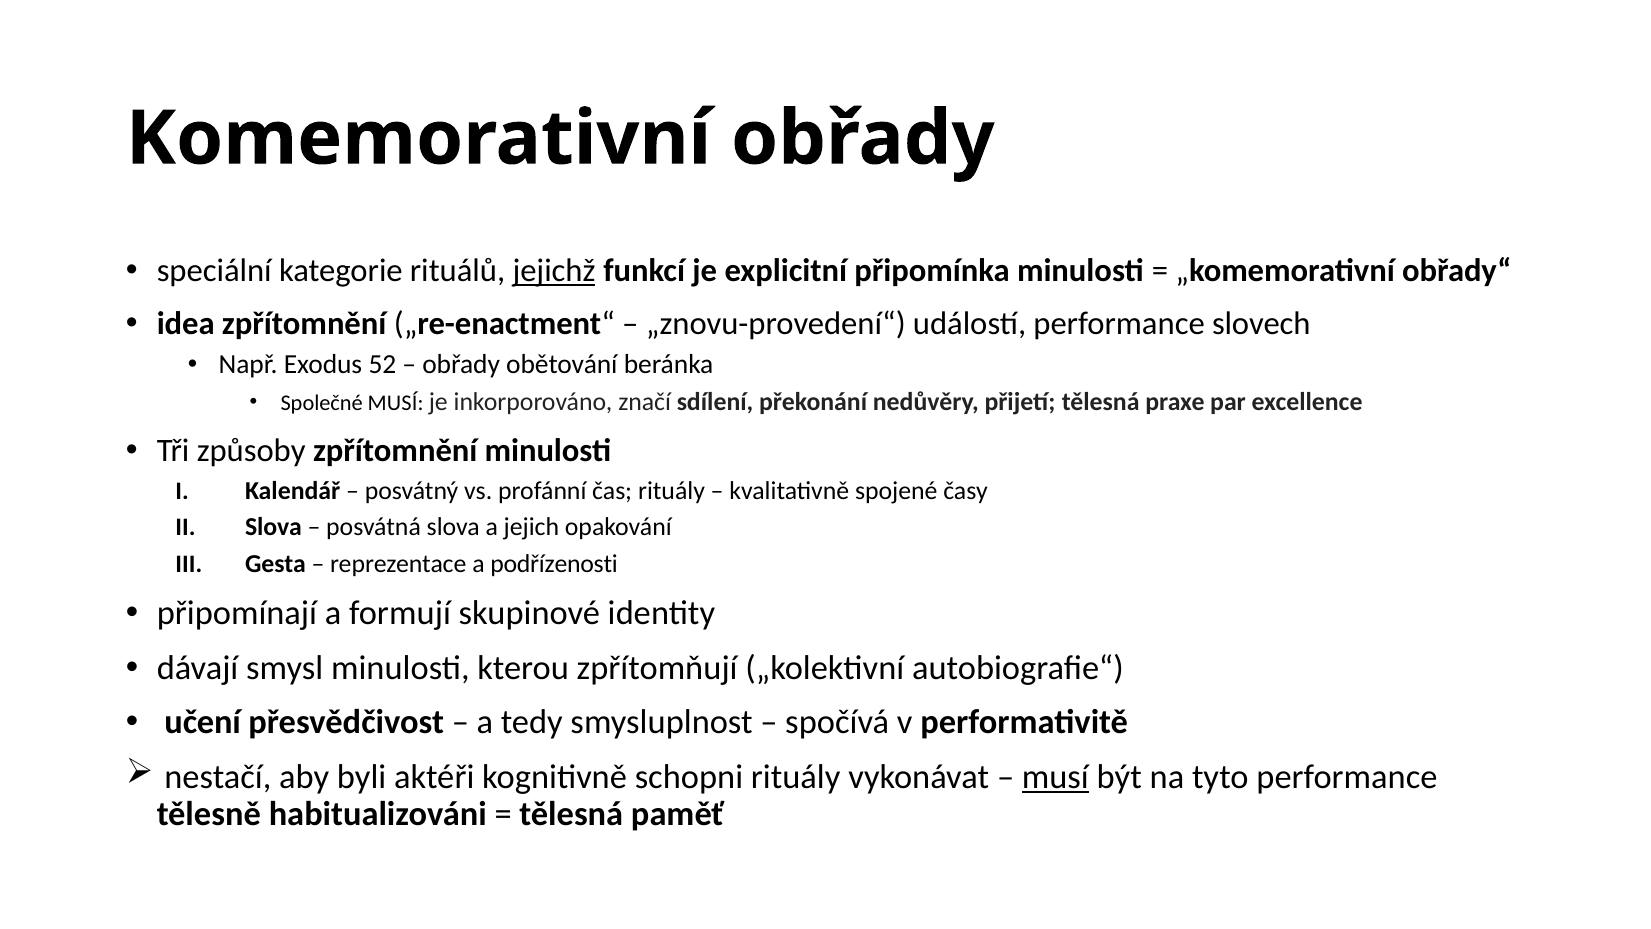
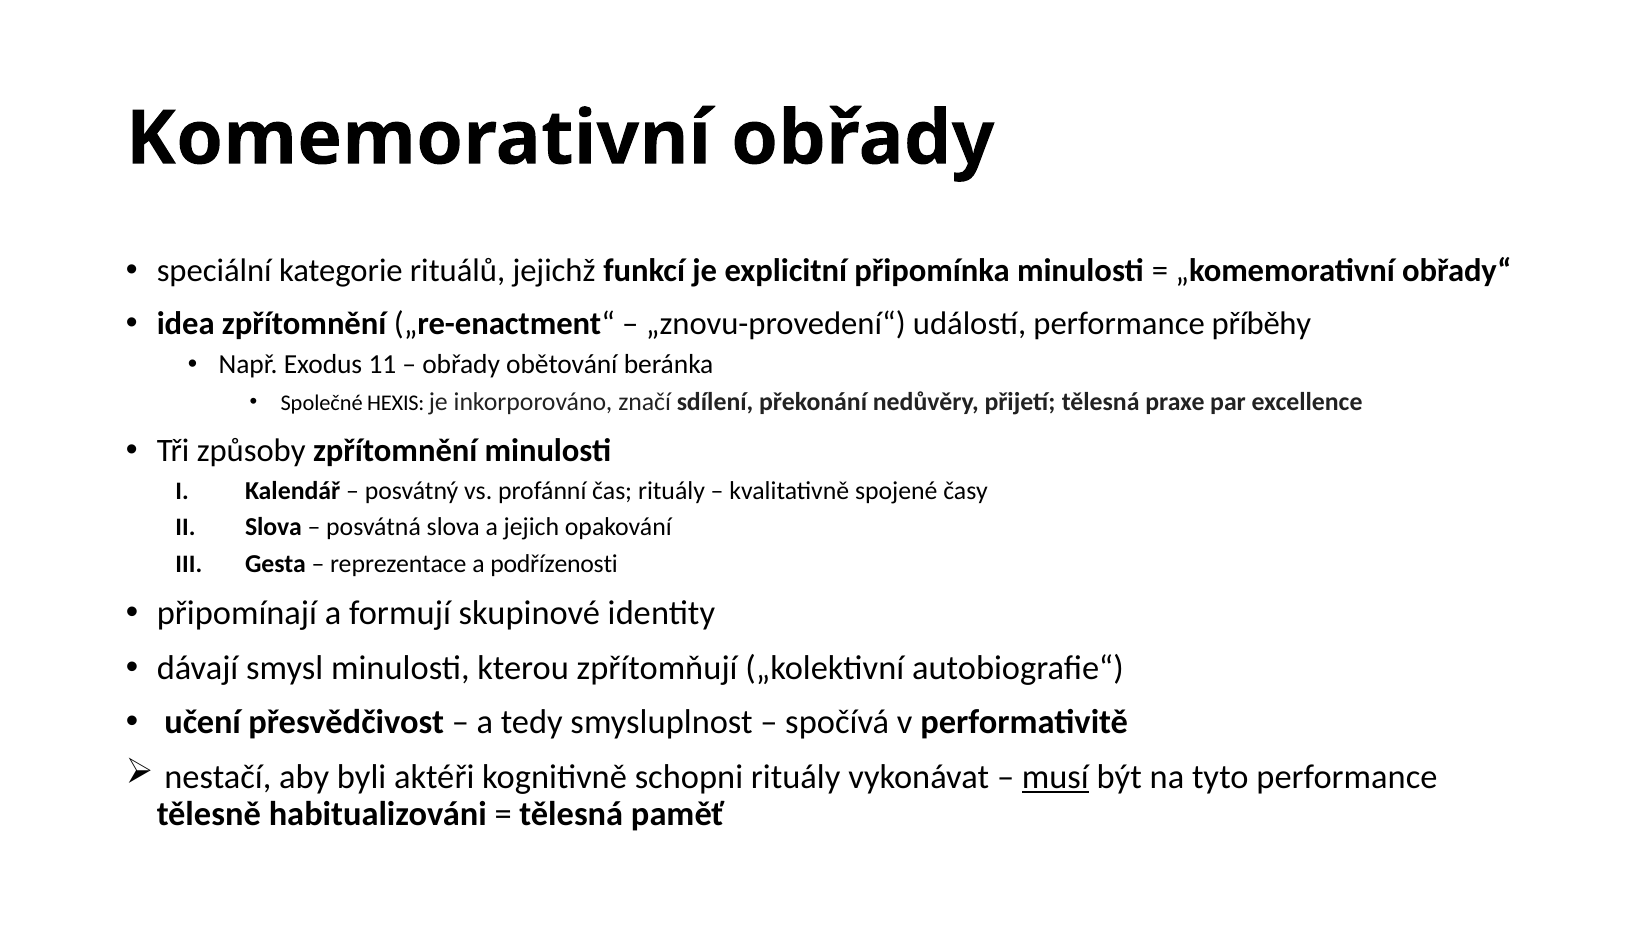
jejichž underline: present -> none
slovech: slovech -> příběhy
52: 52 -> 11
Společné MUSÍ: MUSÍ -> HEXIS
